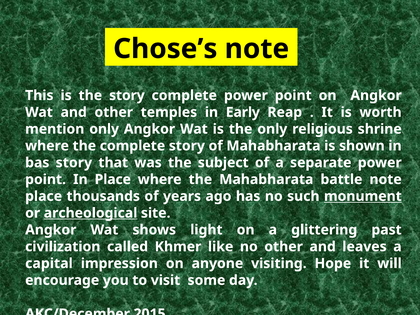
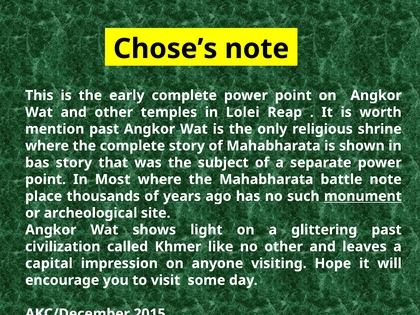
the story: story -> early
Early: Early -> Lolei
mention only: only -> past
In Place: Place -> Most
archeological underline: present -> none
